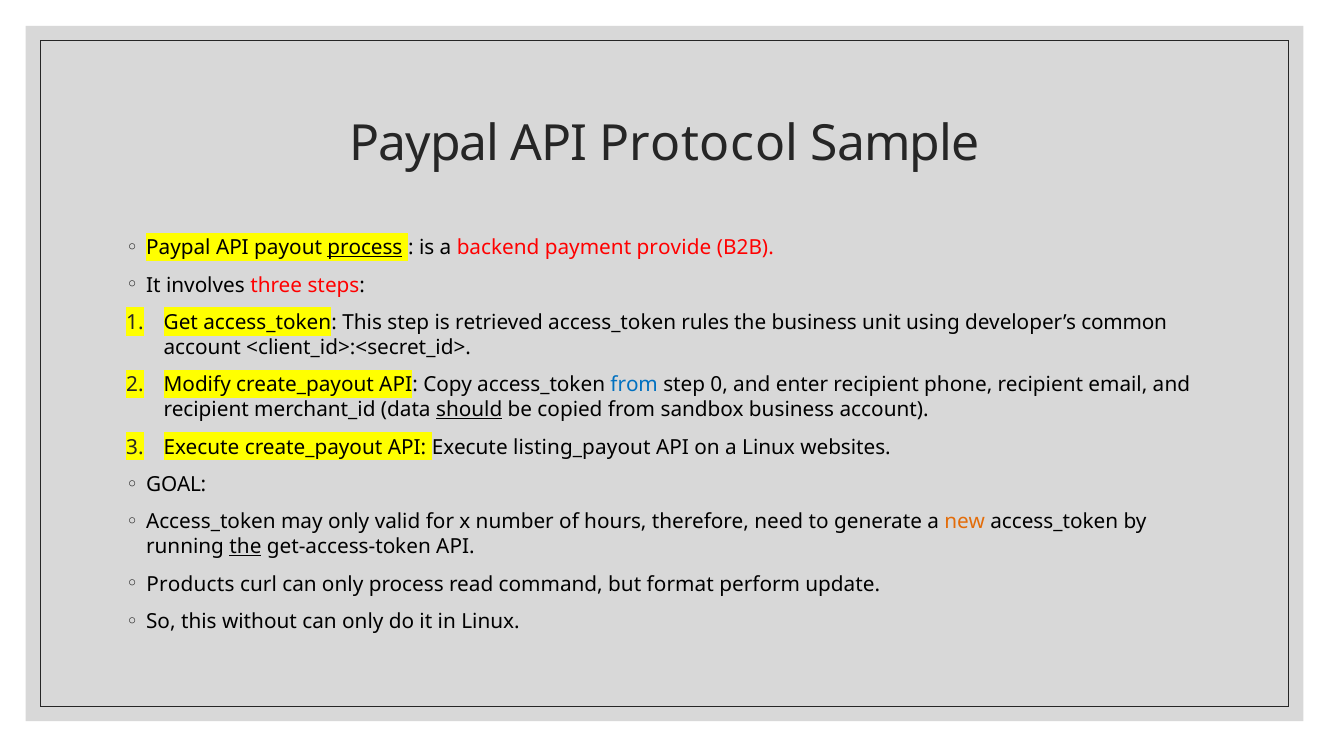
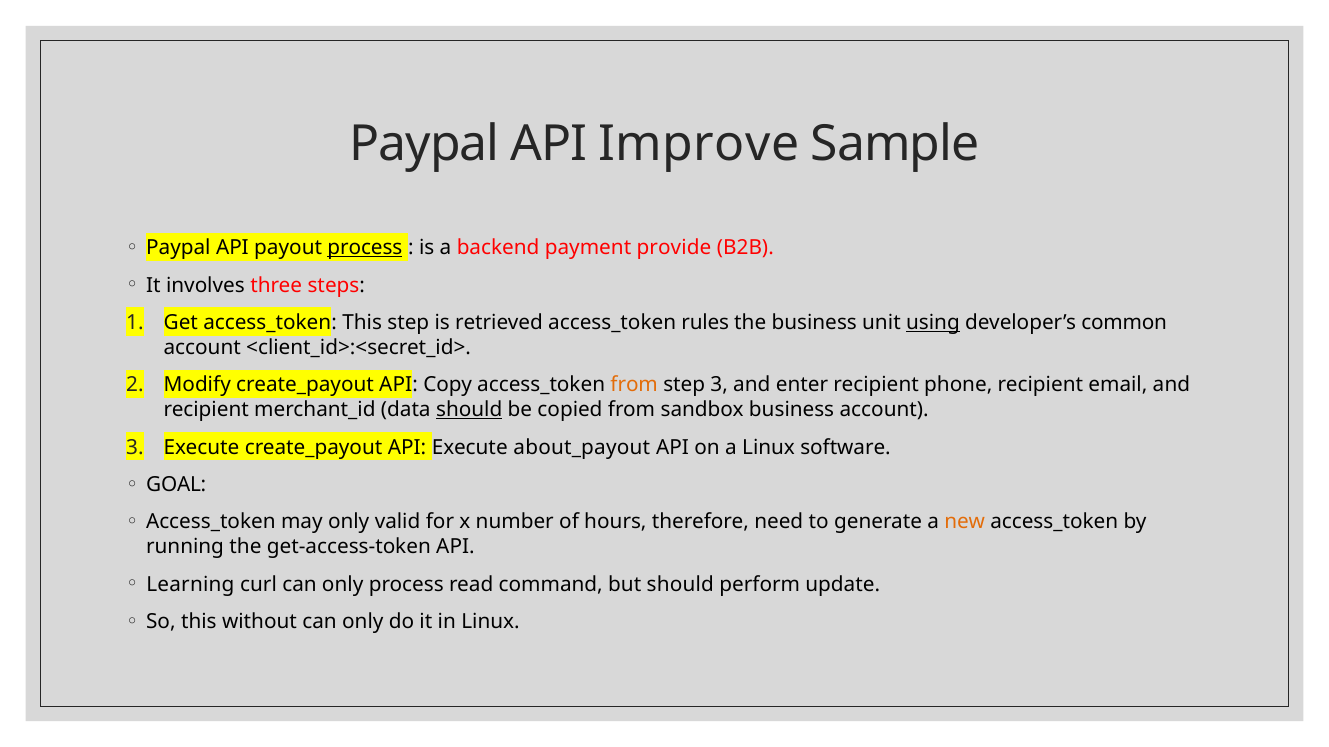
Protocol: Protocol -> Improve
using underline: none -> present
from at (634, 385) colour: blue -> orange
step 0: 0 -> 3
listing_payout: listing_payout -> about_payout
websites: websites -> software
the at (245, 547) underline: present -> none
Products: Products -> Learning
but format: format -> should
